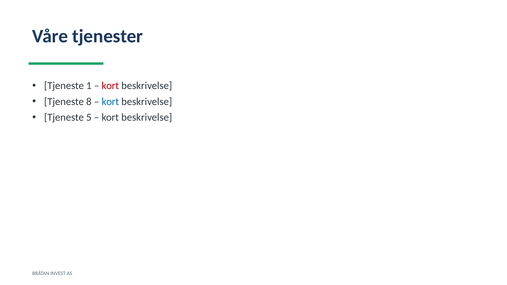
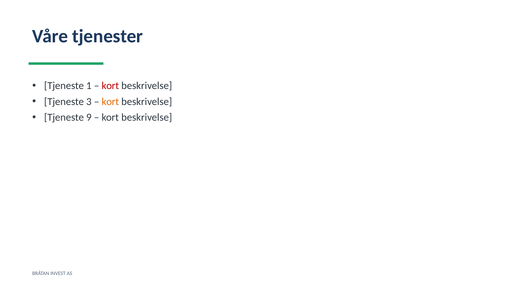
8: 8 -> 3
kort at (110, 102) colour: blue -> orange
5: 5 -> 9
